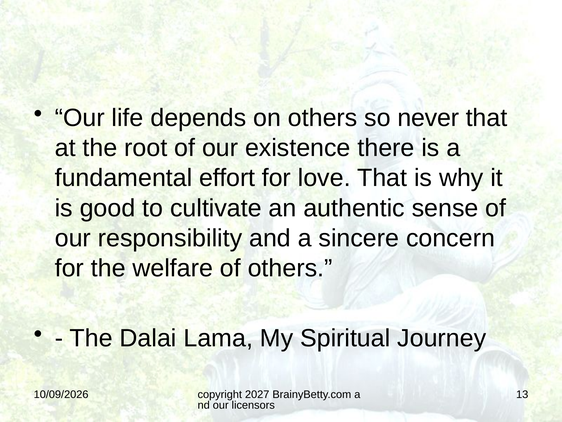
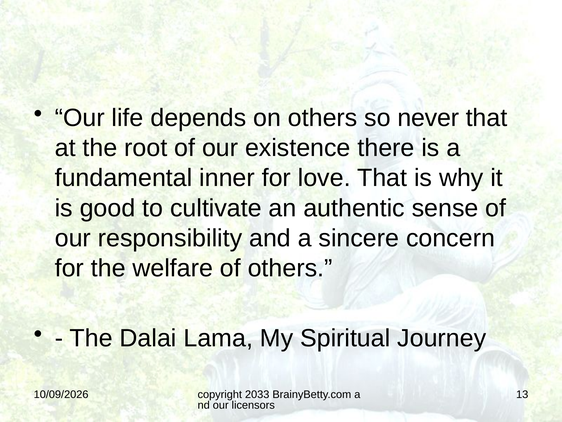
effort: effort -> inner
2027: 2027 -> 2033
